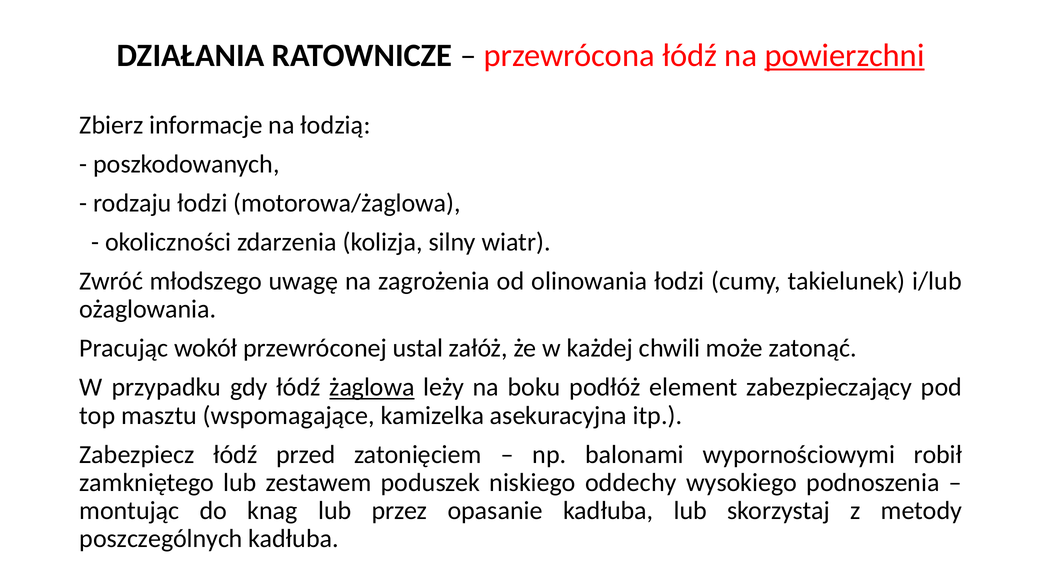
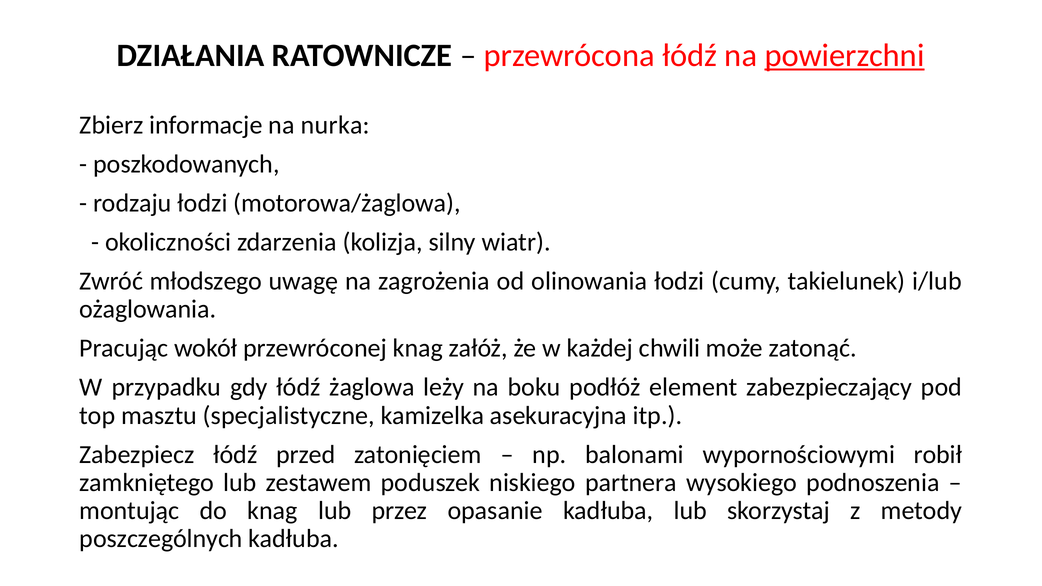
łodzią: łodzią -> nurka
przewróconej ustal: ustal -> knag
żaglowa underline: present -> none
wspomagające: wspomagające -> specjalistyczne
oddechy: oddechy -> partnera
